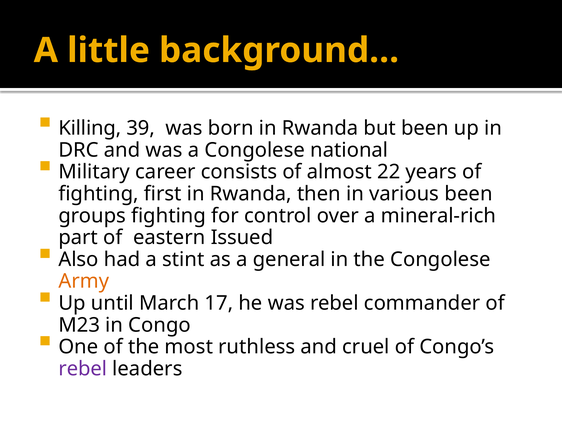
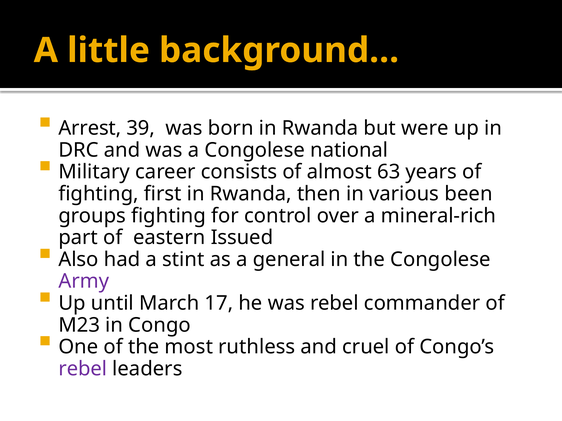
Killing: Killing -> Arrest
but been: been -> were
22: 22 -> 63
Army colour: orange -> purple
